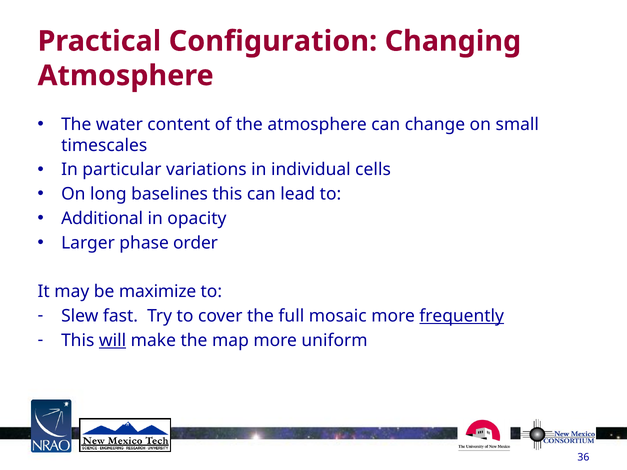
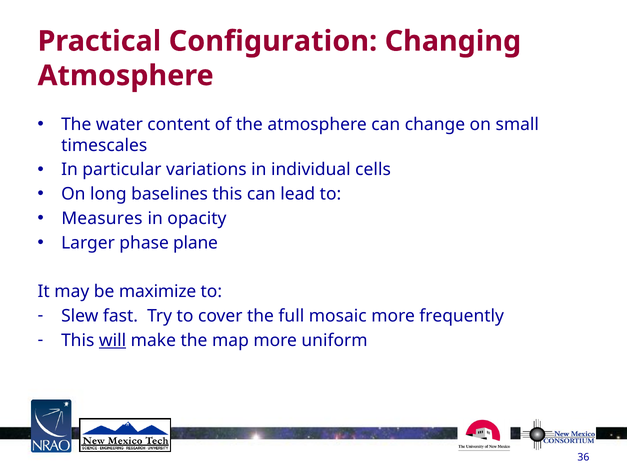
Additional: Additional -> Measures
order: order -> plane
frequently underline: present -> none
